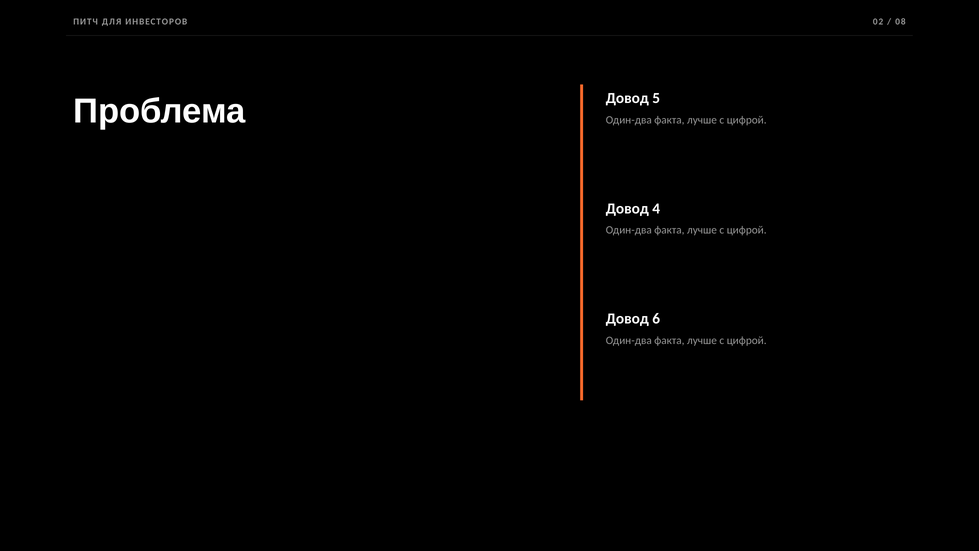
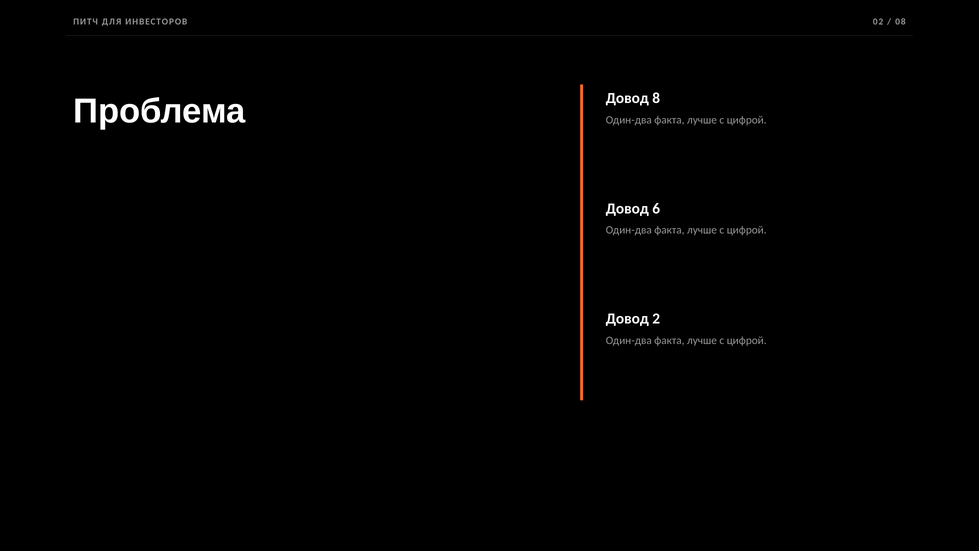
5: 5 -> 8
4: 4 -> 6
6: 6 -> 2
